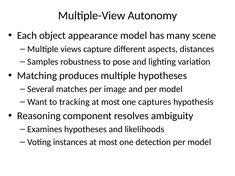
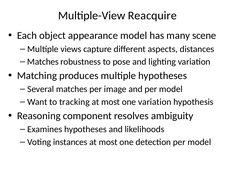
Autonomy: Autonomy -> Reacquire
Samples at (43, 62): Samples -> Matches
one captures: captures -> variation
